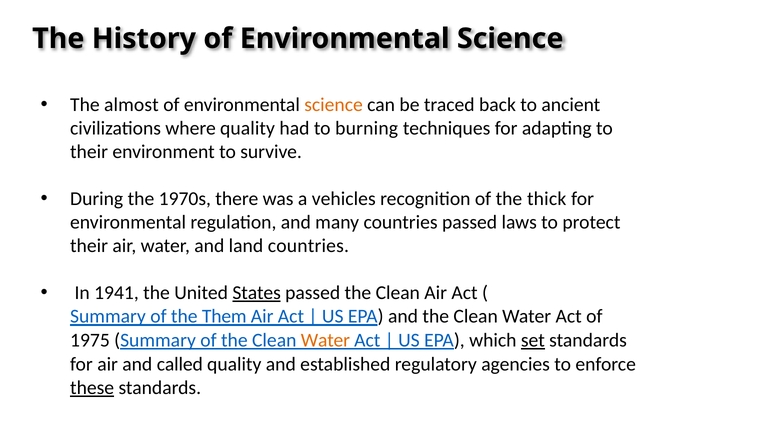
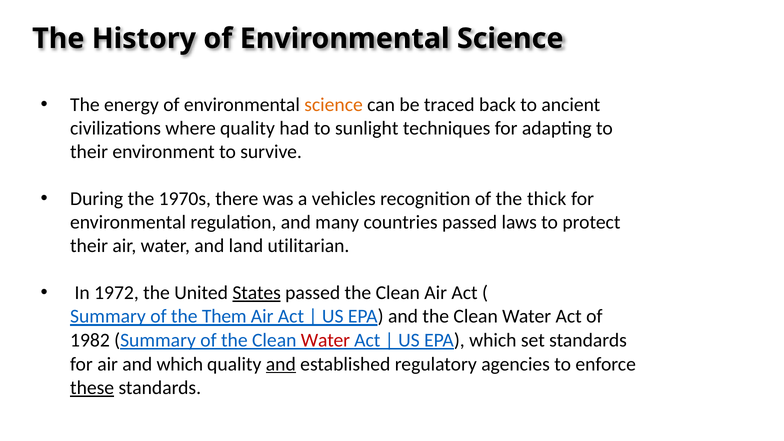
almost: almost -> energy
burning: burning -> sunlight
land countries: countries -> utilitarian
1941: 1941 -> 1972
1975: 1975 -> 1982
Water at (325, 340) colour: orange -> red
set underline: present -> none
and called: called -> which
and at (281, 364) underline: none -> present
